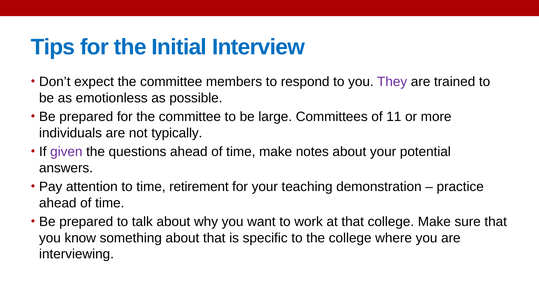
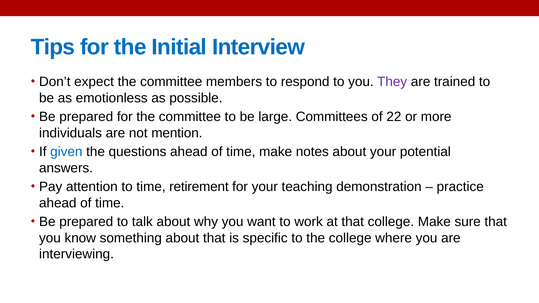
11: 11 -> 22
typically: typically -> mention
given colour: purple -> blue
